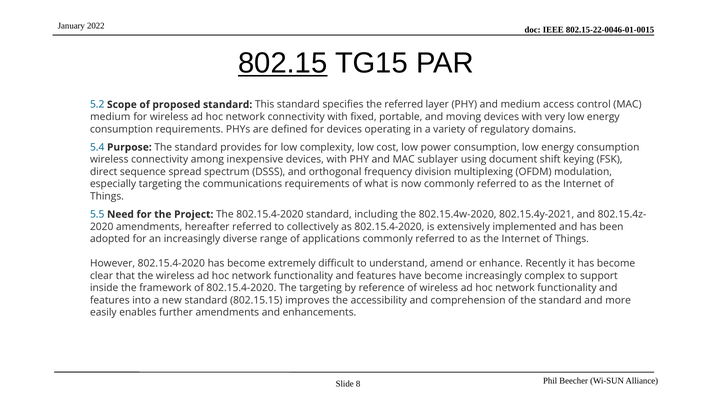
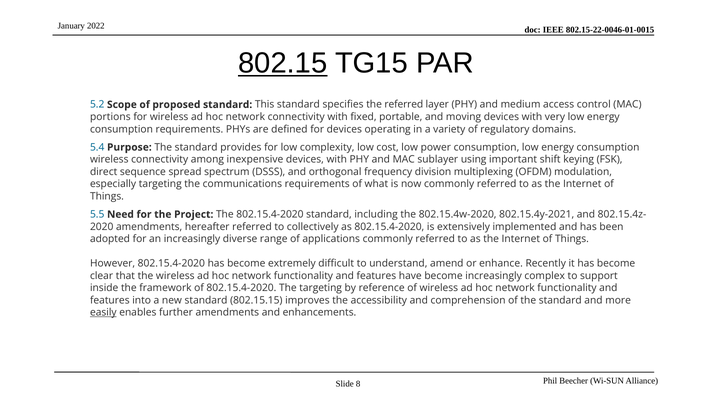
medium at (110, 117): medium -> portions
document: document -> important
easily underline: none -> present
